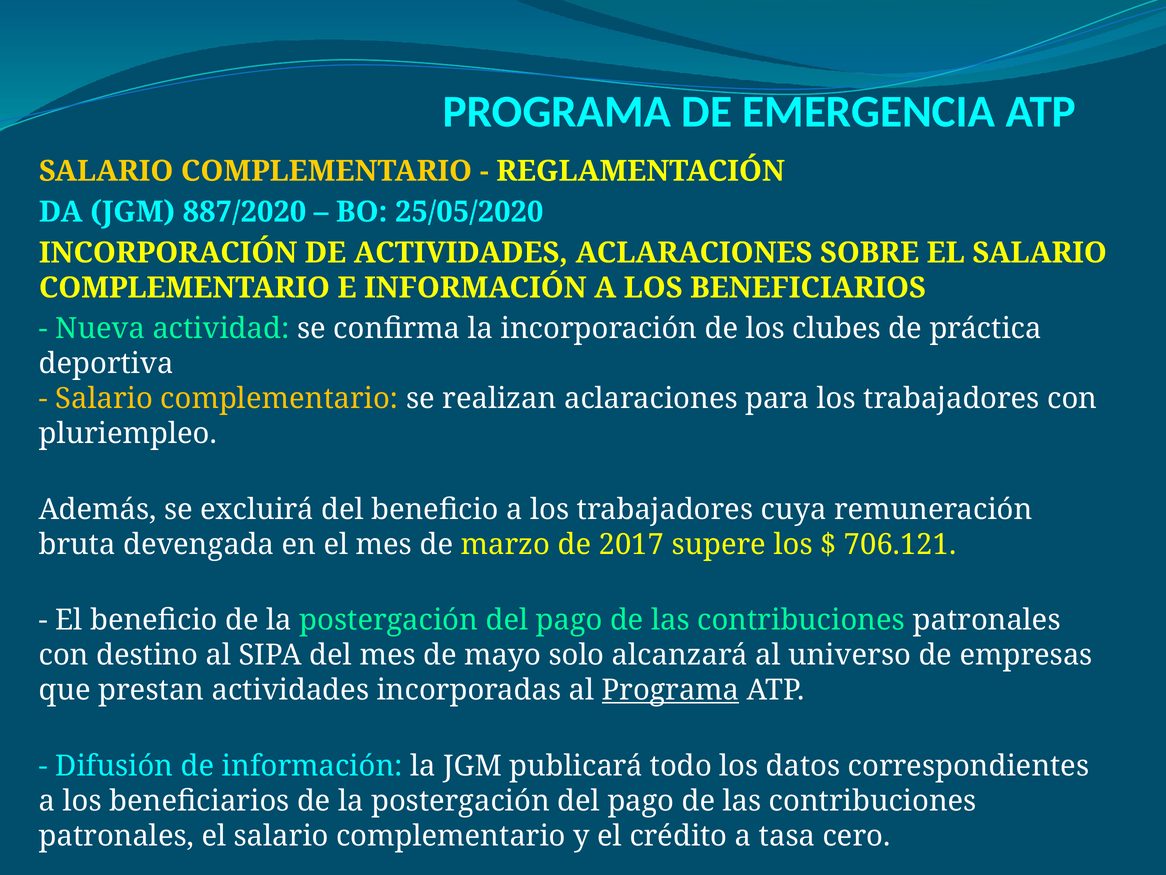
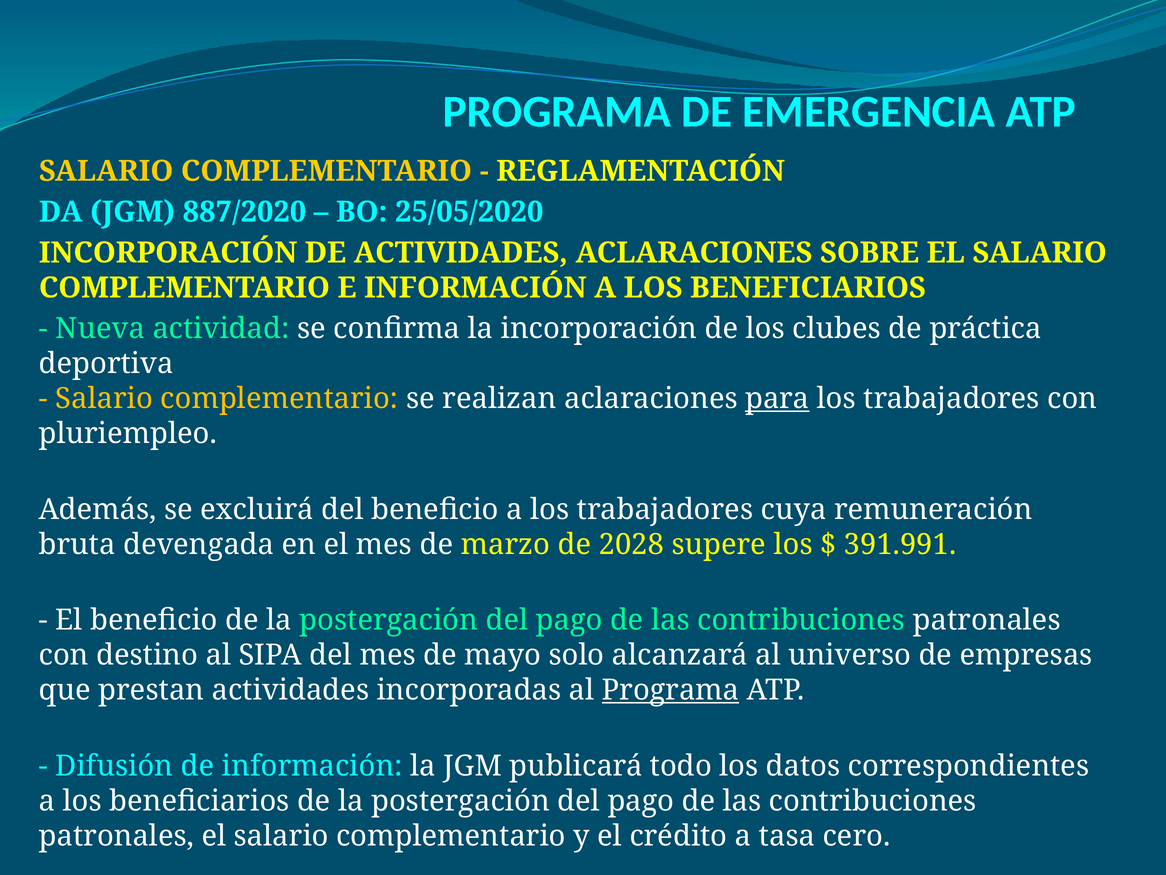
para underline: none -> present
2017: 2017 -> 2028
706.121: 706.121 -> 391.991
